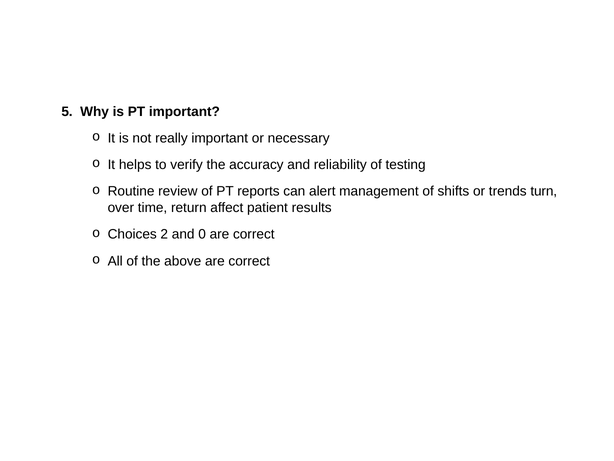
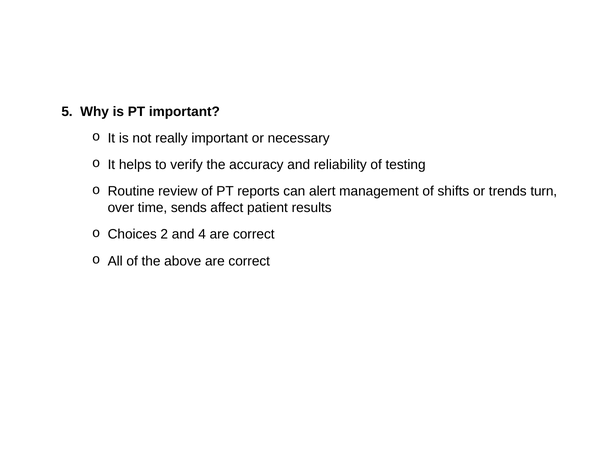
return: return -> sends
0: 0 -> 4
